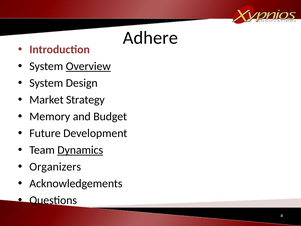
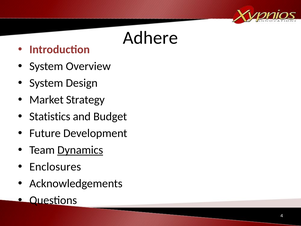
Overview underline: present -> none
Memory: Memory -> Statistics
Organizers: Organizers -> Enclosures
